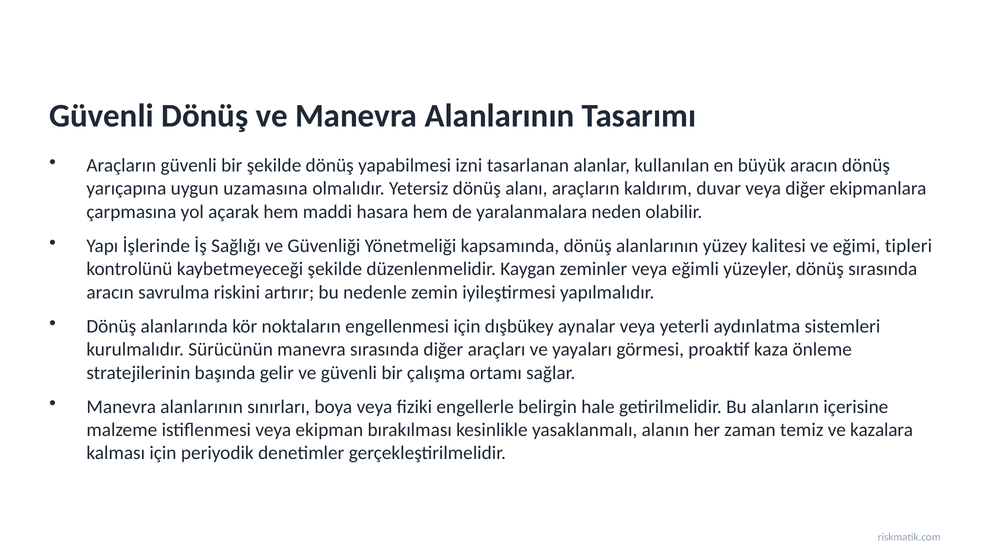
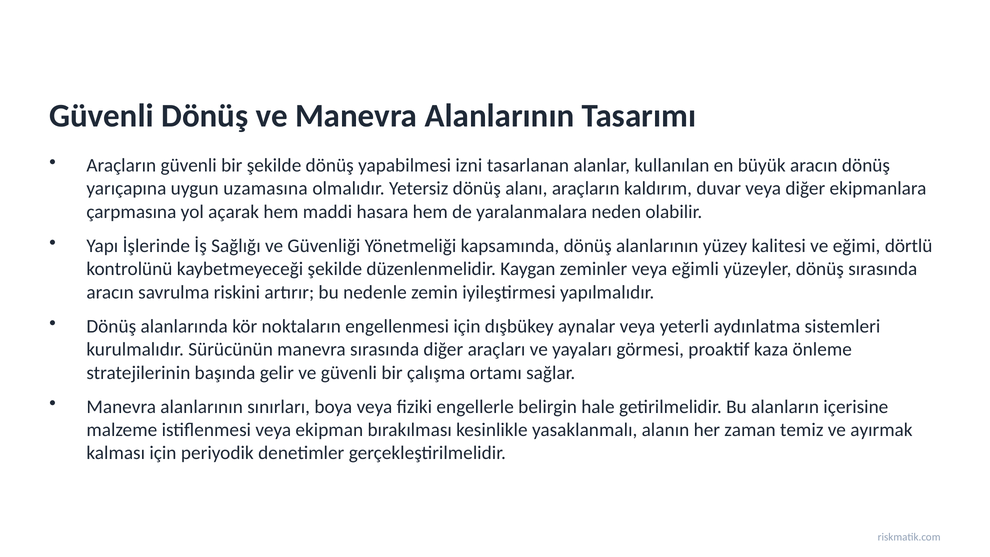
tipleri: tipleri -> dörtlü
kazalara: kazalara -> ayırmak
